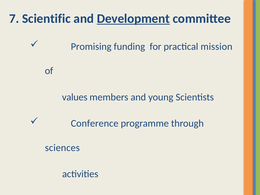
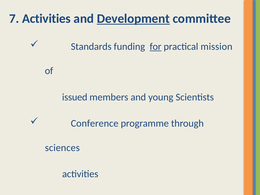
7 Scientific: Scientific -> Activities
Promising: Promising -> Standards
for underline: none -> present
values: values -> issued
